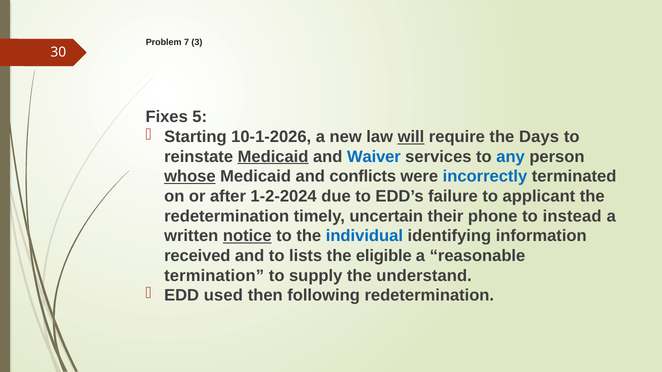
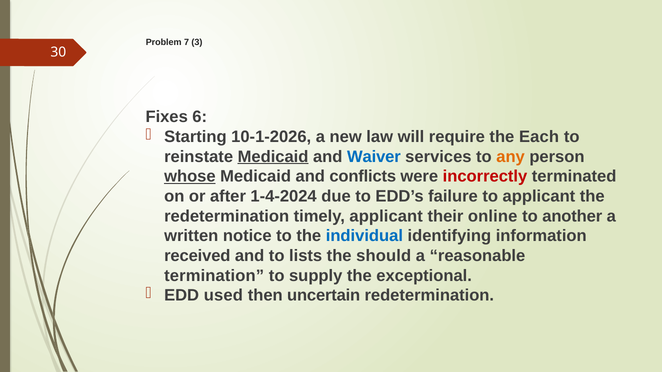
5: 5 -> 6
will underline: present -> none
Days: Days -> Each
any colour: blue -> orange
incorrectly colour: blue -> red
1-2-2024: 1-2-2024 -> 1-4-2024
timely uncertain: uncertain -> applicant
phone: phone -> online
instead: instead -> another
notice underline: present -> none
eligible: eligible -> should
understand: understand -> exceptional
following: following -> uncertain
